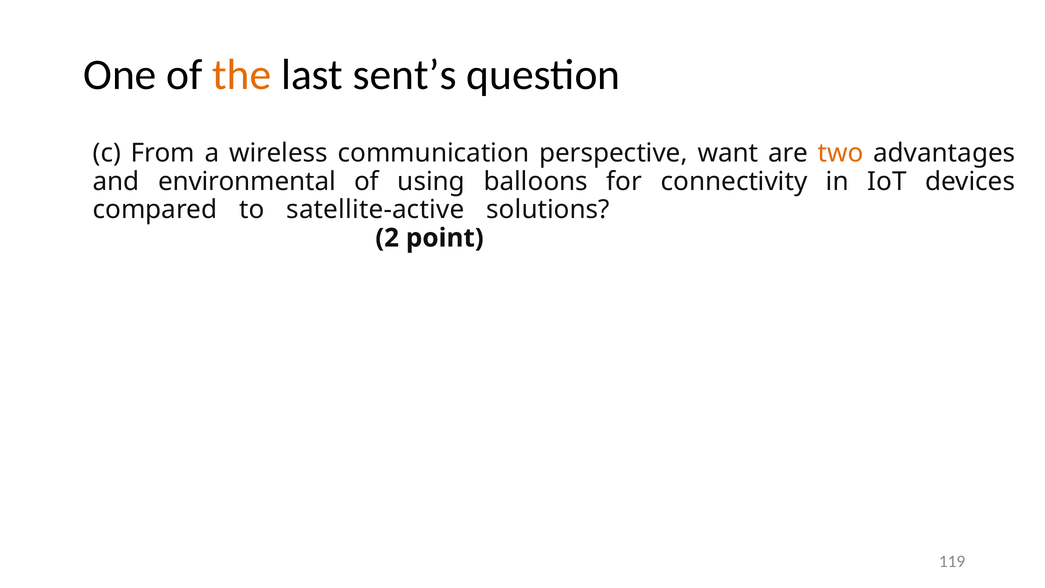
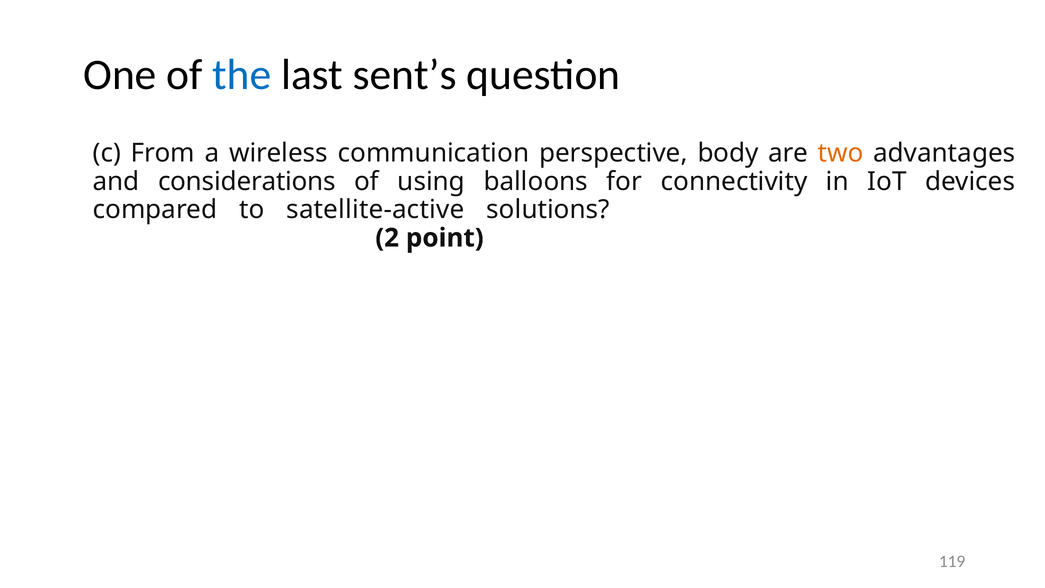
the colour: orange -> blue
want: want -> body
environmental: environmental -> considerations
